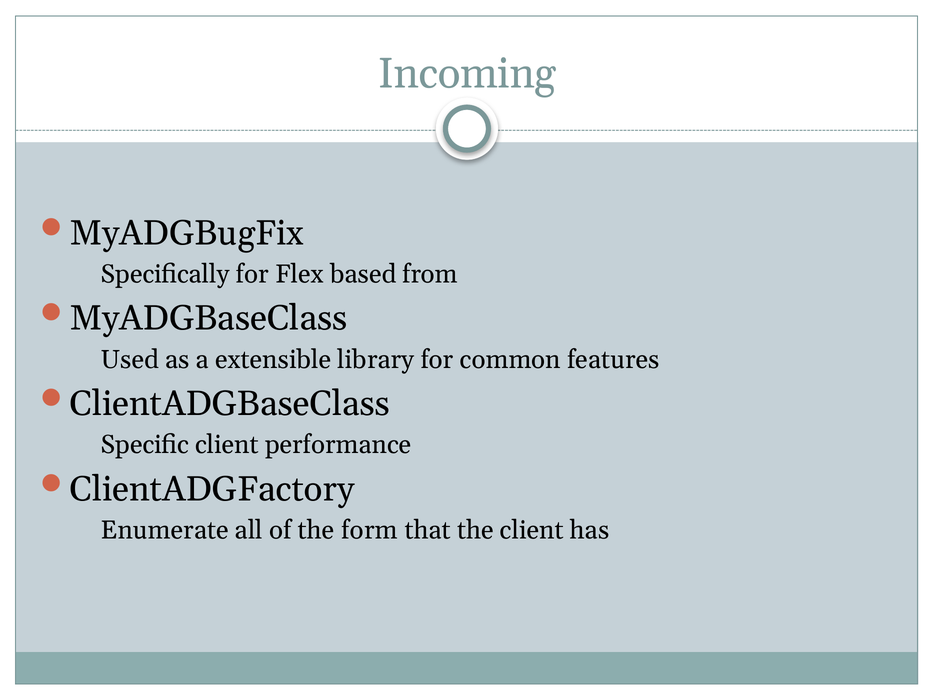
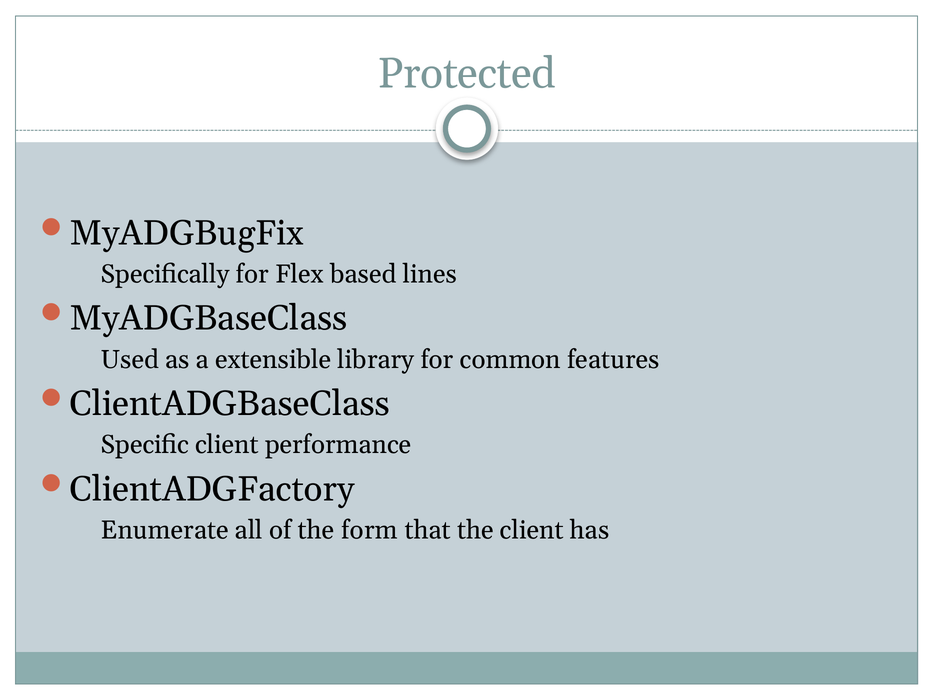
Incoming: Incoming -> Protected
from: from -> lines
